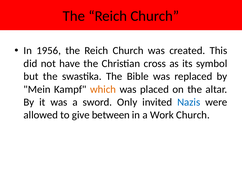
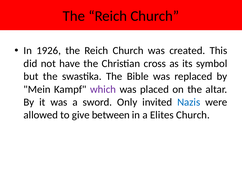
1956: 1956 -> 1926
which colour: orange -> purple
Work: Work -> Elites
